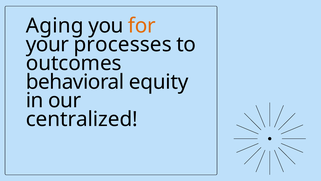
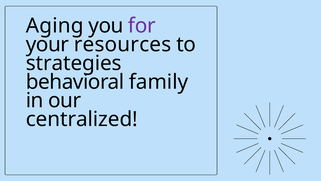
for colour: orange -> purple
processes: processes -> resources
outcomes: outcomes -> strategies
equity: equity -> family
